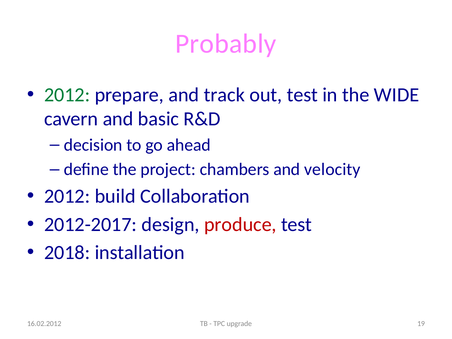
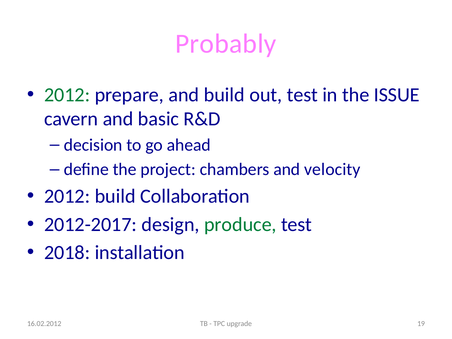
and track: track -> build
WIDE: WIDE -> ISSUE
produce colour: red -> green
